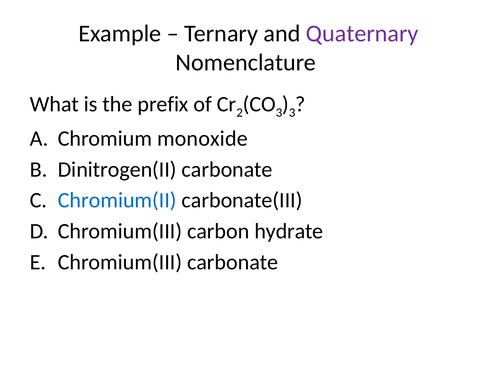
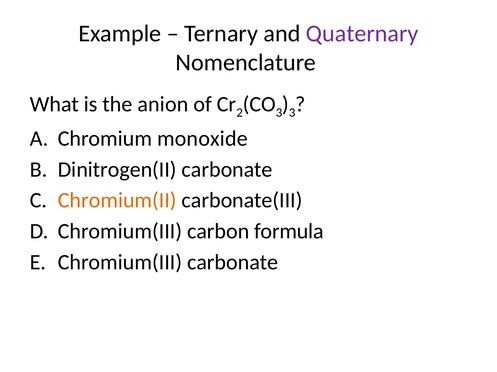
prefix: prefix -> anion
Chromium(II colour: blue -> orange
hydrate: hydrate -> formula
